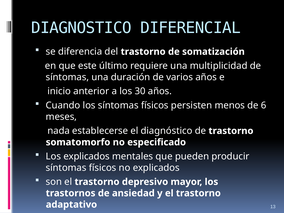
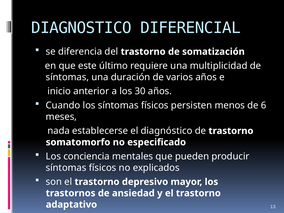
Los explicados: explicados -> conciencia
